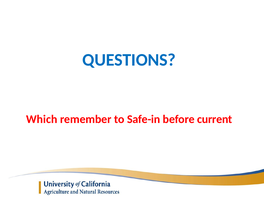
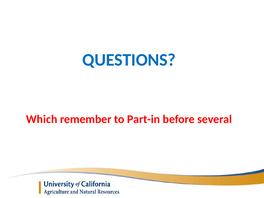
Safe-in: Safe-in -> Part-in
current: current -> several
